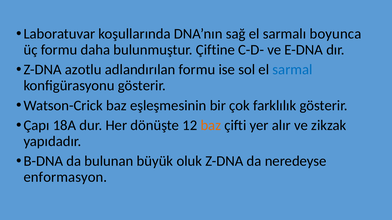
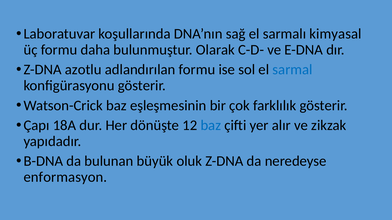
boyunca: boyunca -> kimyasal
Çiftine: Çiftine -> Olarak
baz at (211, 126) colour: orange -> blue
